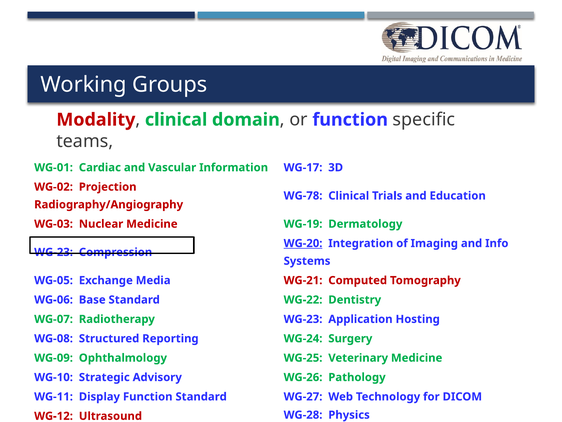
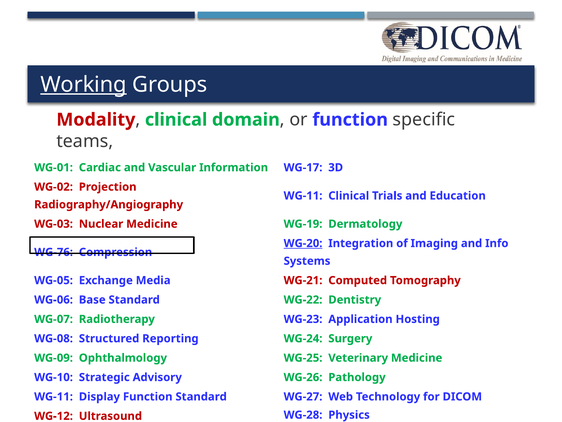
Working underline: none -> present
WG-78 at (303, 196): WG-78 -> WG-11
WG-23 at (54, 252): WG-23 -> WG-76
